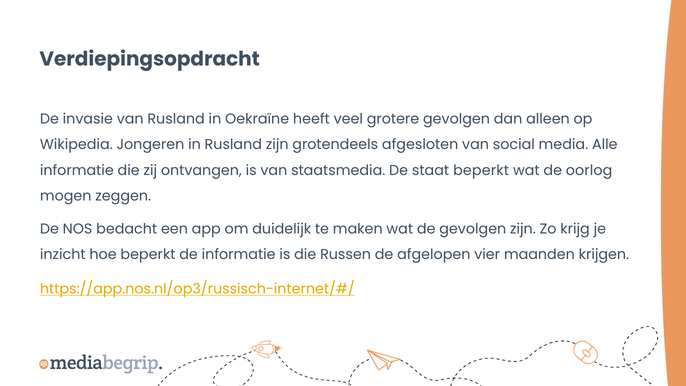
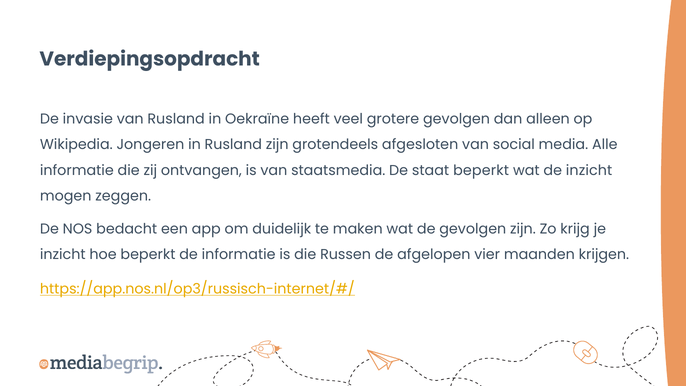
de oorlog: oorlog -> inzicht
